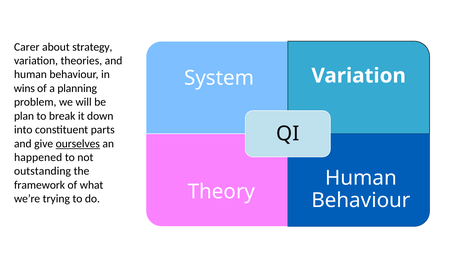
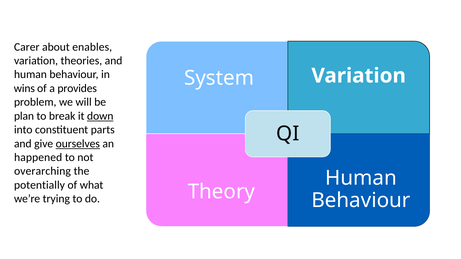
strategy: strategy -> enables
planning: planning -> provides
down underline: none -> present
outstanding: outstanding -> overarching
framework: framework -> potentially
